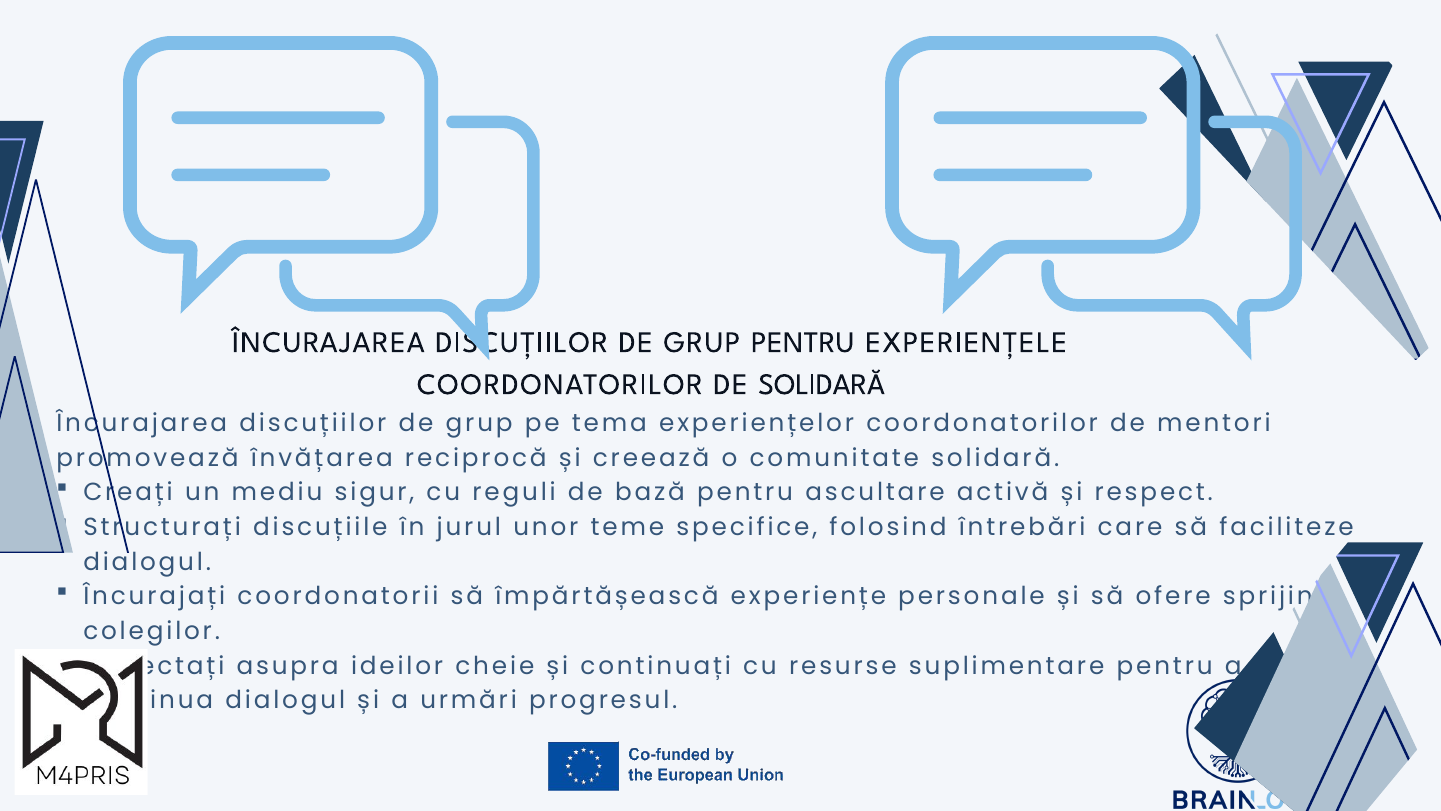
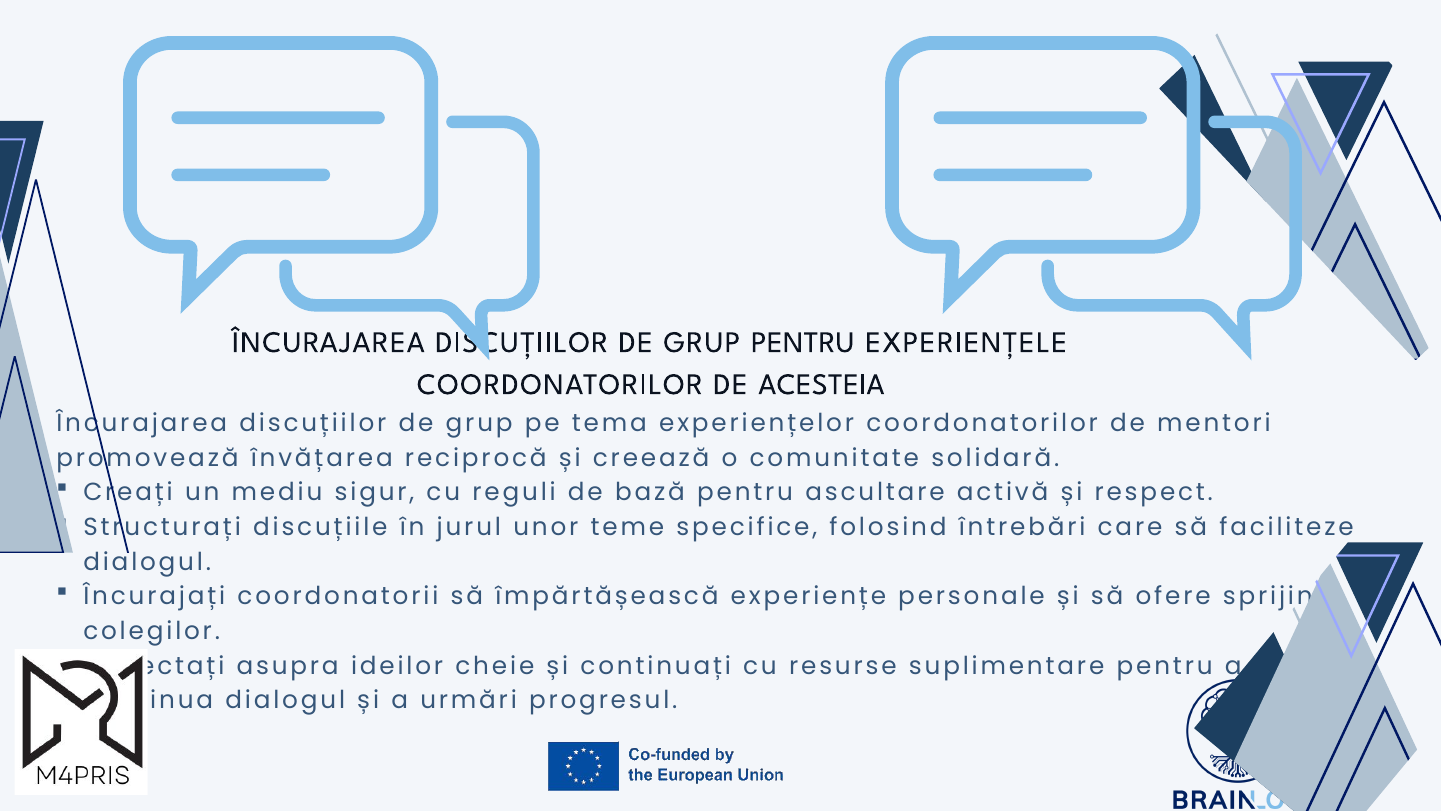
DE SOLIDARĂ: SOLIDARĂ -> ACESTEIA
